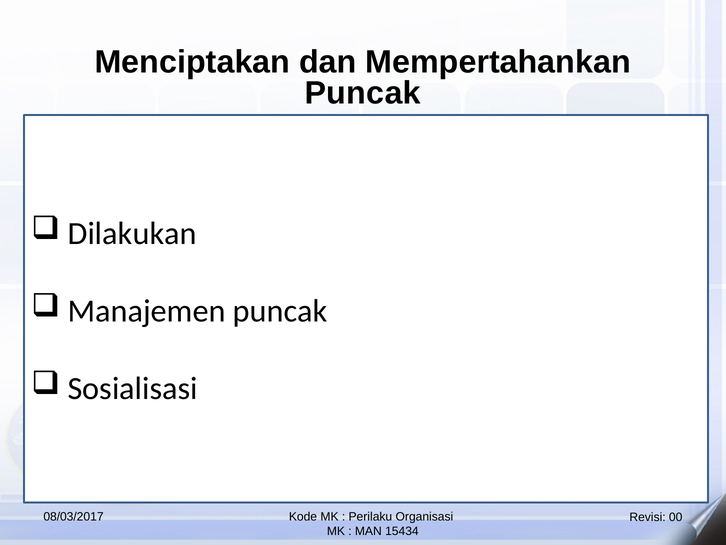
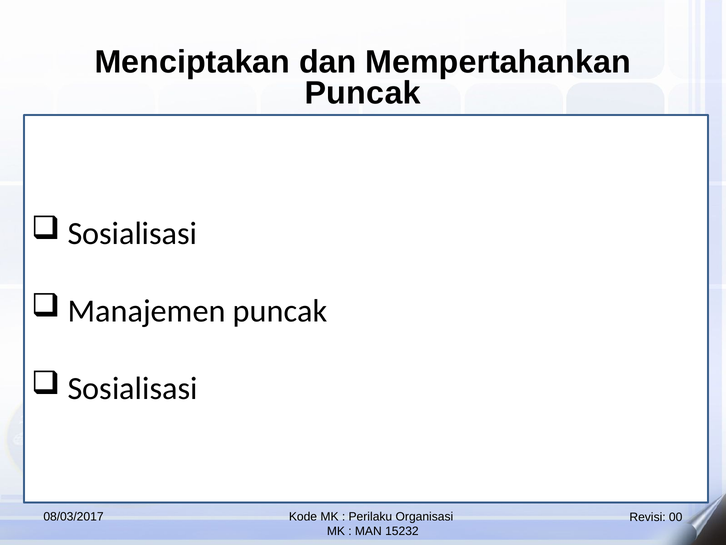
Dilakukan at (132, 233): Dilakukan -> Sosialisasi
15434: 15434 -> 15232
